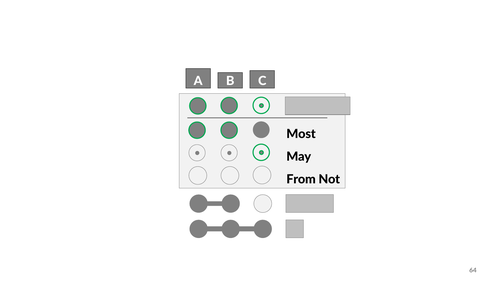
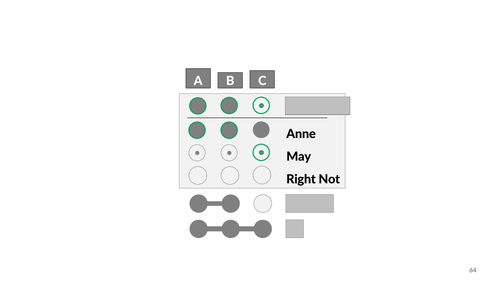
Most: Most -> Anne
From: From -> Right
